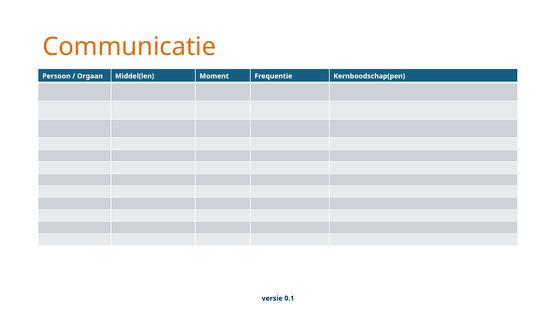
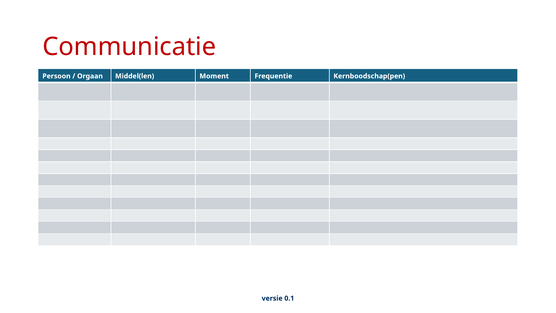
Communicatie colour: orange -> red
